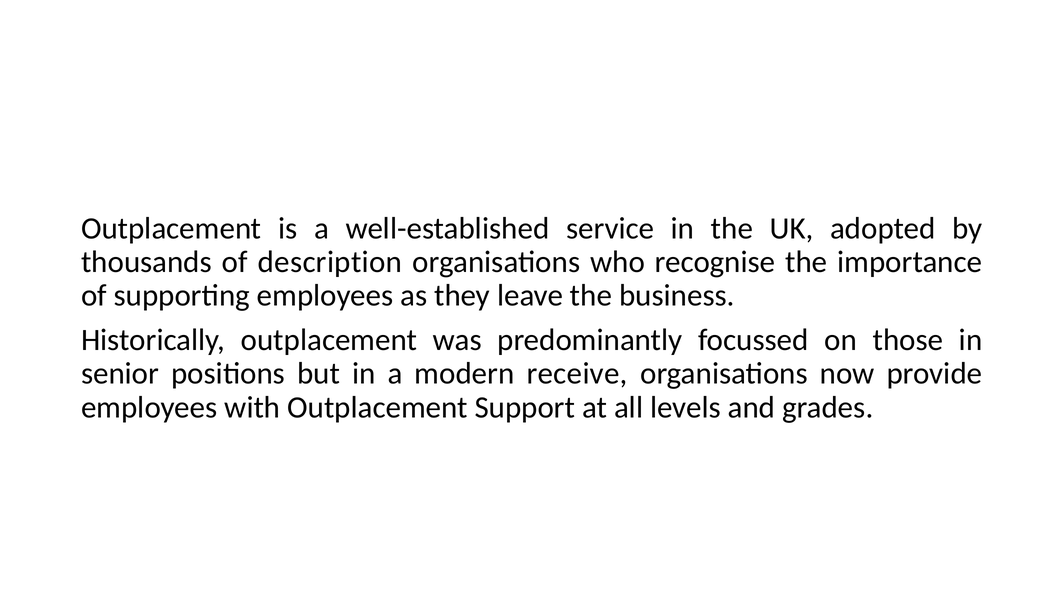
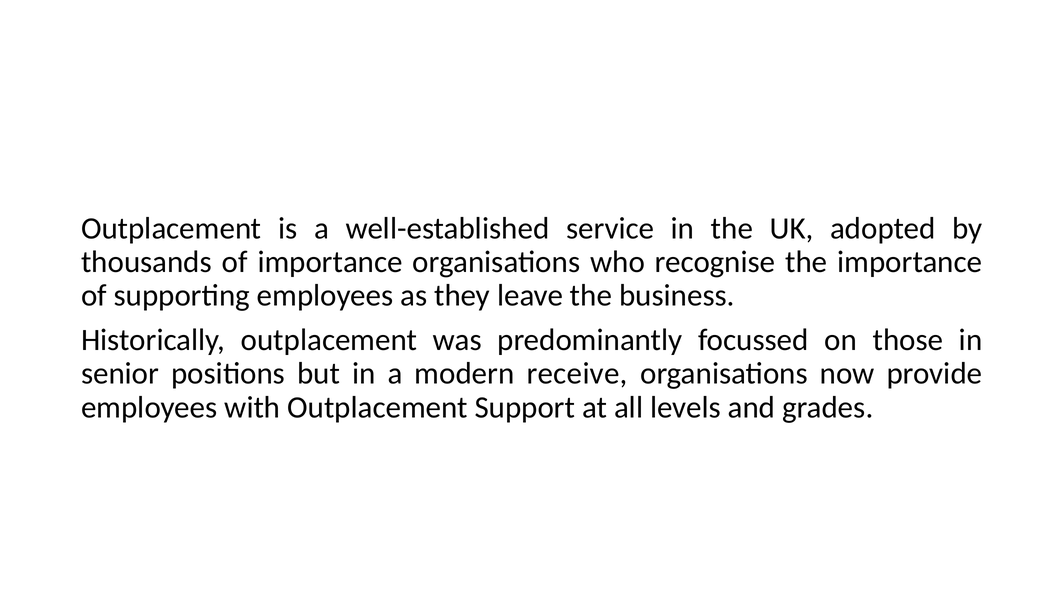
of description: description -> importance
